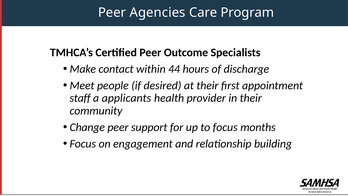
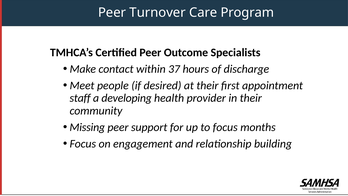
Agencies: Agencies -> Turnover
44: 44 -> 37
applicants: applicants -> developing
Change: Change -> Missing
